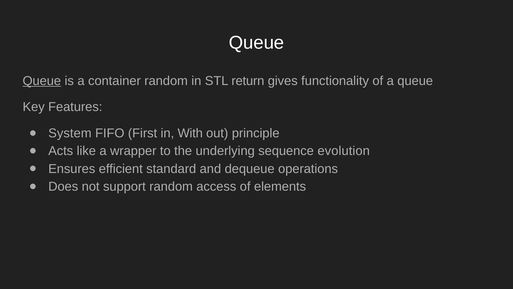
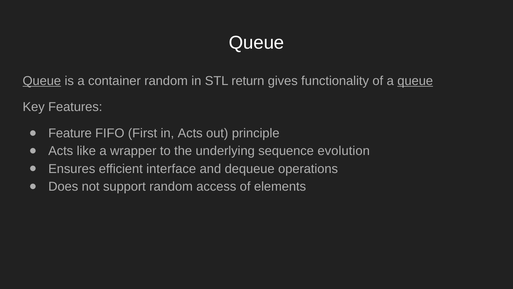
queue at (415, 81) underline: none -> present
System: System -> Feature
in With: With -> Acts
standard: standard -> interface
